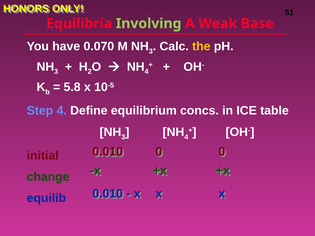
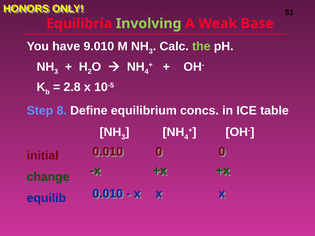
0.070: 0.070 -> 9.010
the colour: yellow -> light green
5.8: 5.8 -> 2.8
Step 4: 4 -> 8
